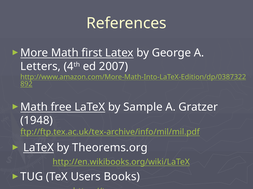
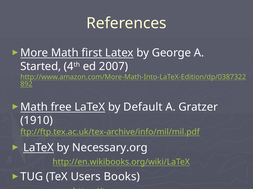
Letters: Letters -> Started
Sample: Sample -> Default
1948: 1948 -> 1910
Theorems.org: Theorems.org -> Necessary.org
